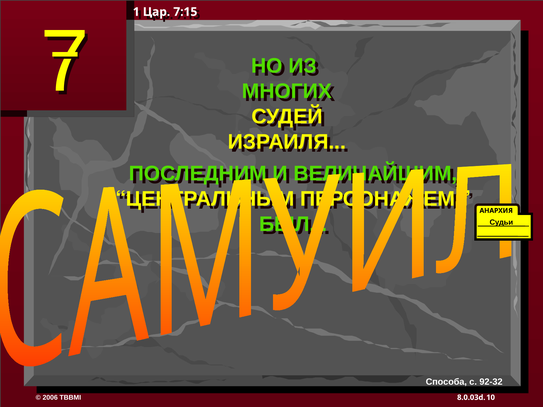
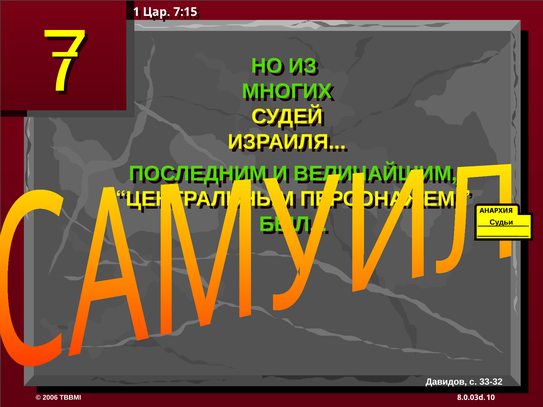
Способа: Способа -> Давидов
92-32: 92-32 -> 33-32
